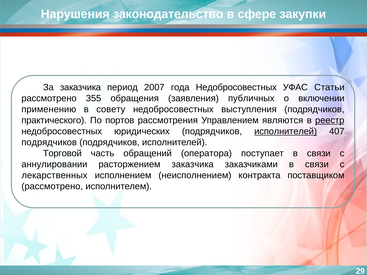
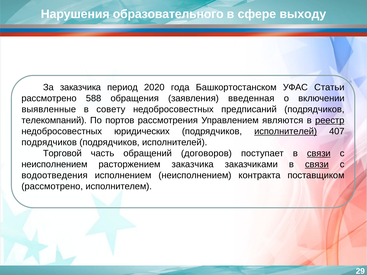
законодательство: законодательство -> образовательного
закупки: закупки -> выходу
2007: 2007 -> 2020
года Недобросовестных: Недобросовестных -> Башкортостанском
355: 355 -> 588
публичных: публичных -> введенная
применению: применению -> выявленные
выступления: выступления -> предписаний
практического: практического -> телекомпаний
оператора: оператора -> договоров
связи at (319, 153) underline: none -> present
аннулировании at (54, 164): аннулировании -> неисполнением
связи at (317, 164) underline: none -> present
лекарственных: лекарственных -> водоотведения
